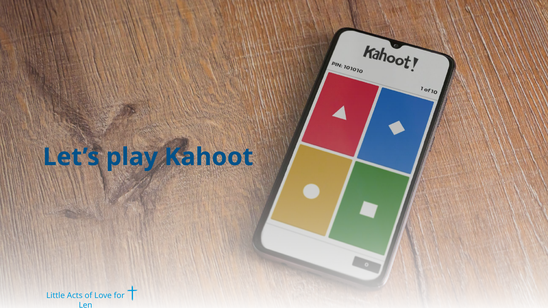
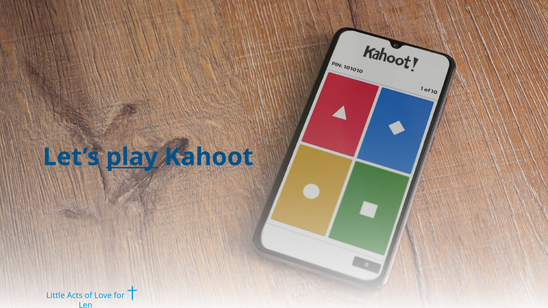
play underline: none -> present
